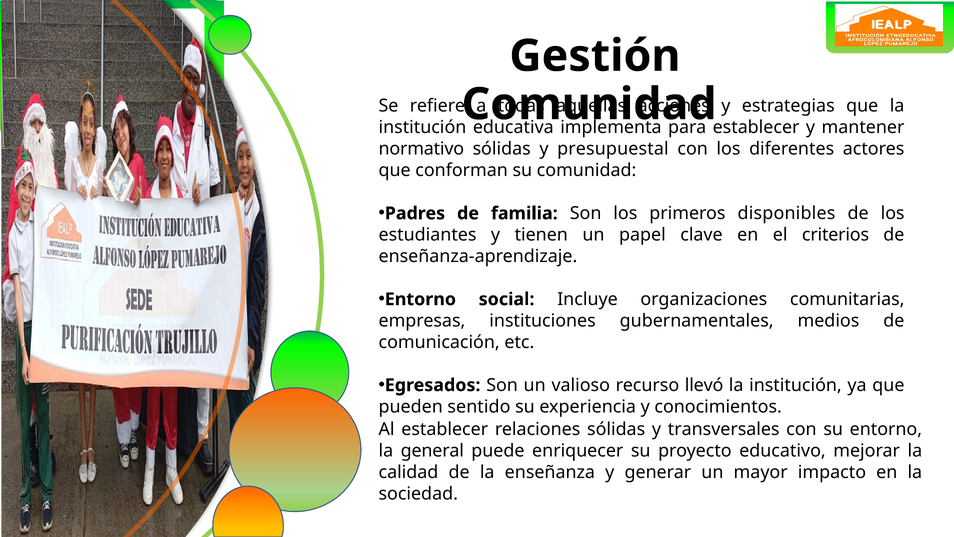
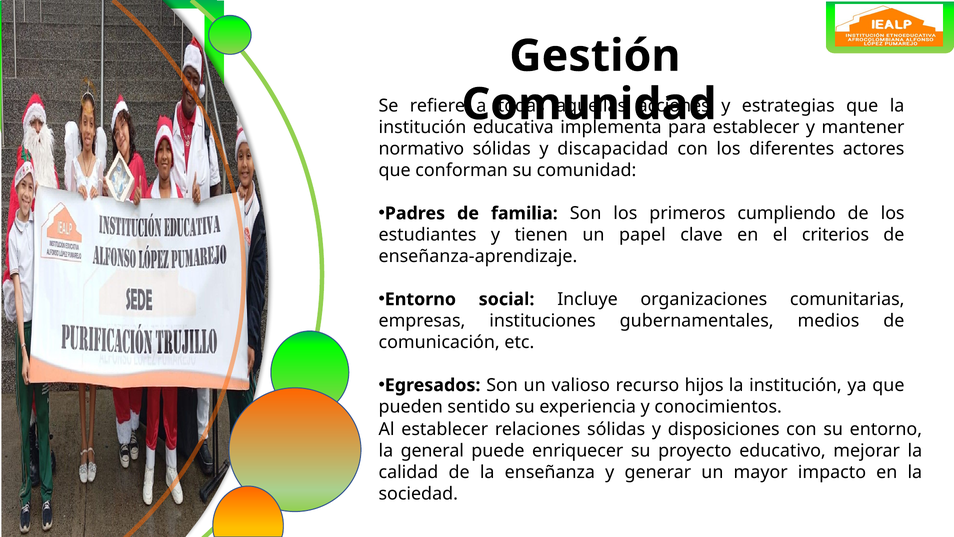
presupuestal: presupuestal -> discapacidad
disponibles: disponibles -> cumpliendo
llevó: llevó -> hijos
transversales: transversales -> disposiciones
